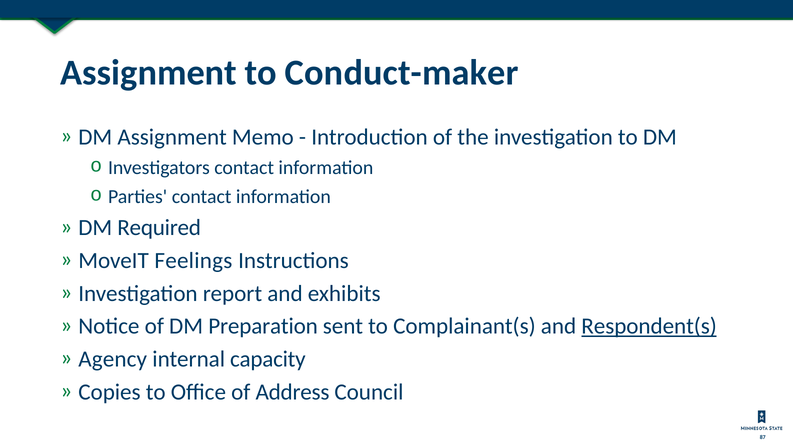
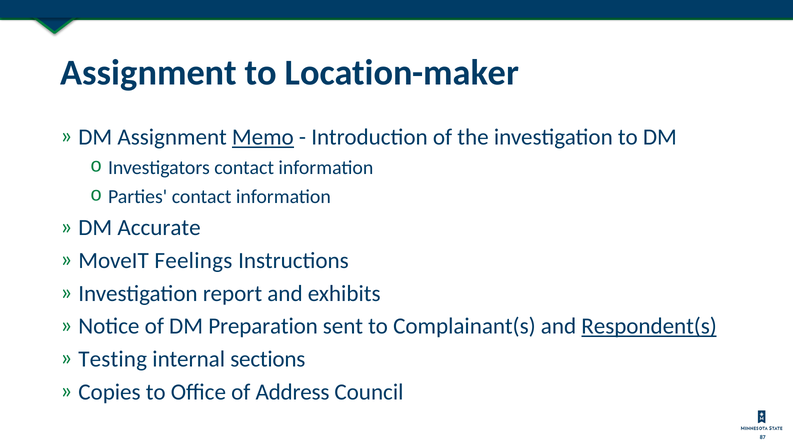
Conduct-maker: Conduct-maker -> Location-maker
Memo underline: none -> present
Required: Required -> Accurate
Agency: Agency -> Testing
capacity: capacity -> sections
